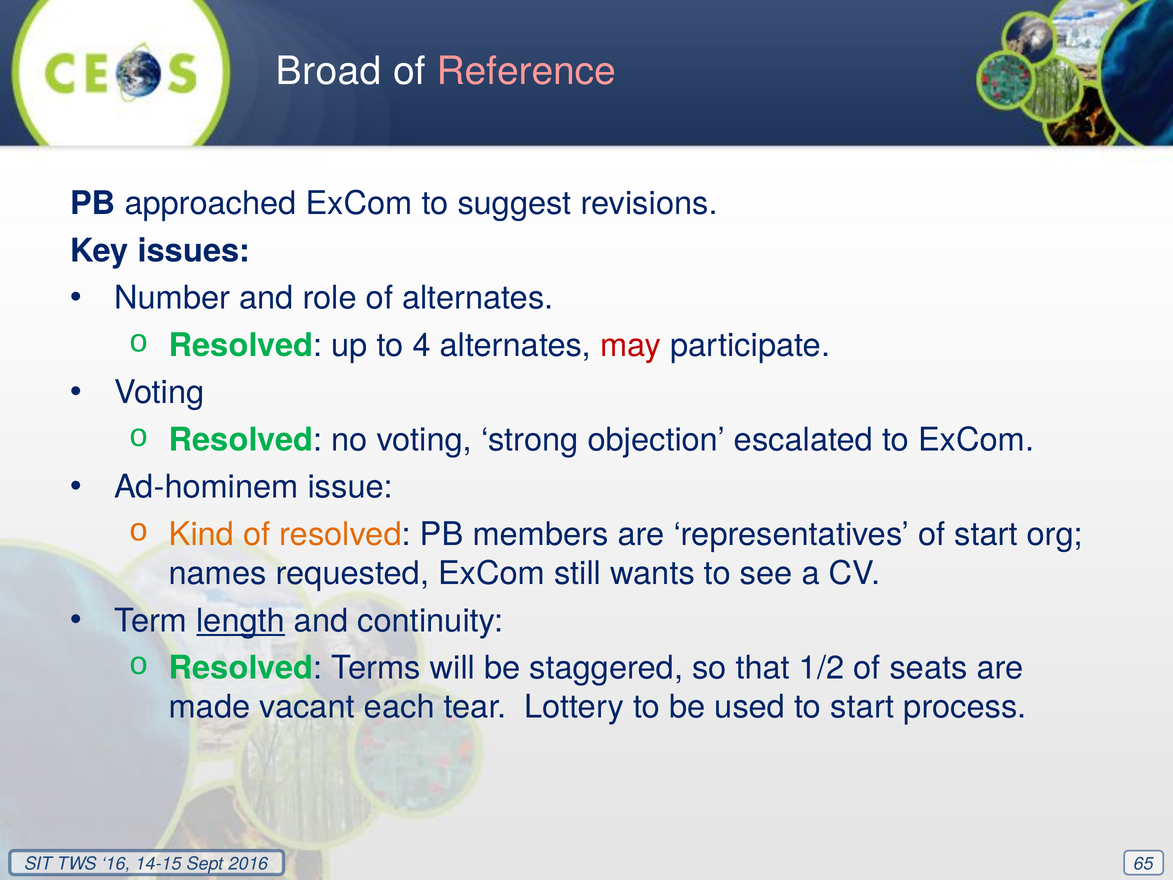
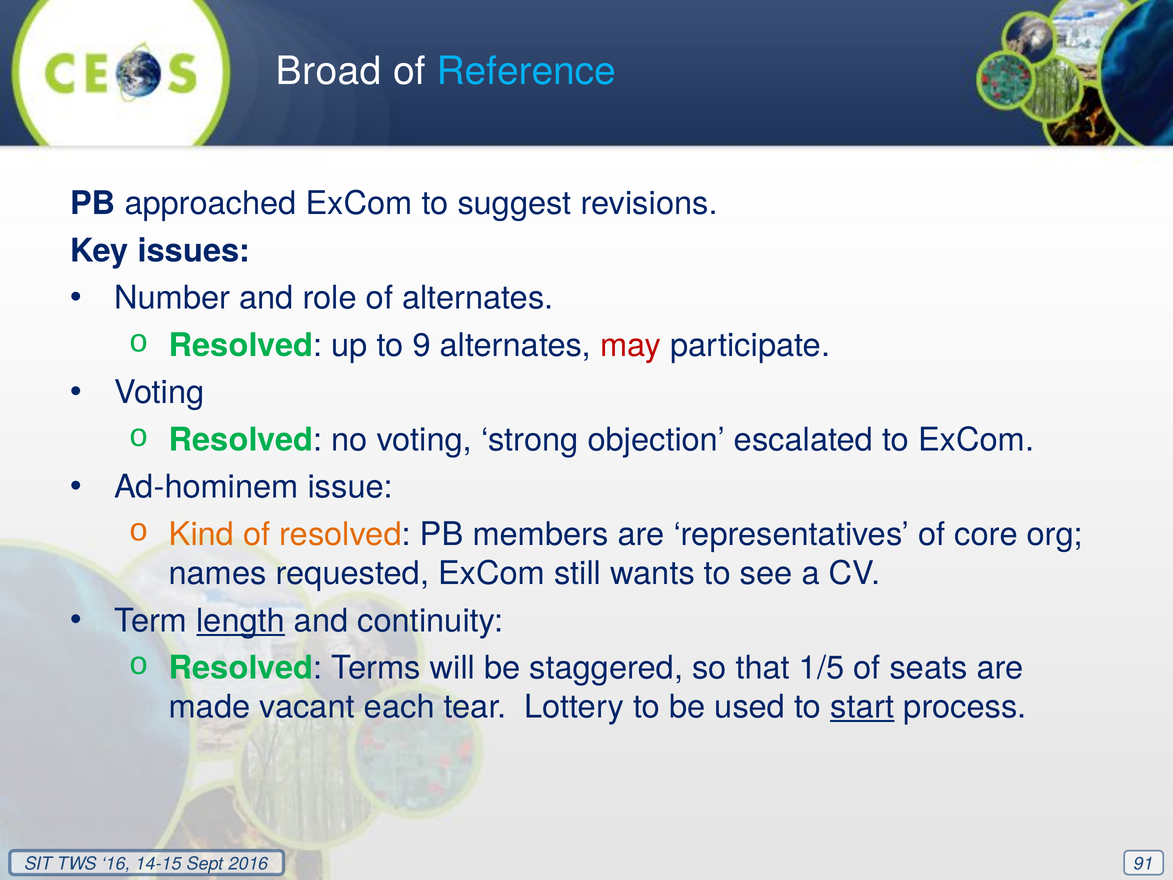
Reference colour: pink -> light blue
4: 4 -> 9
of start: start -> core
1/2: 1/2 -> 1/5
start at (862, 707) underline: none -> present
65: 65 -> 91
